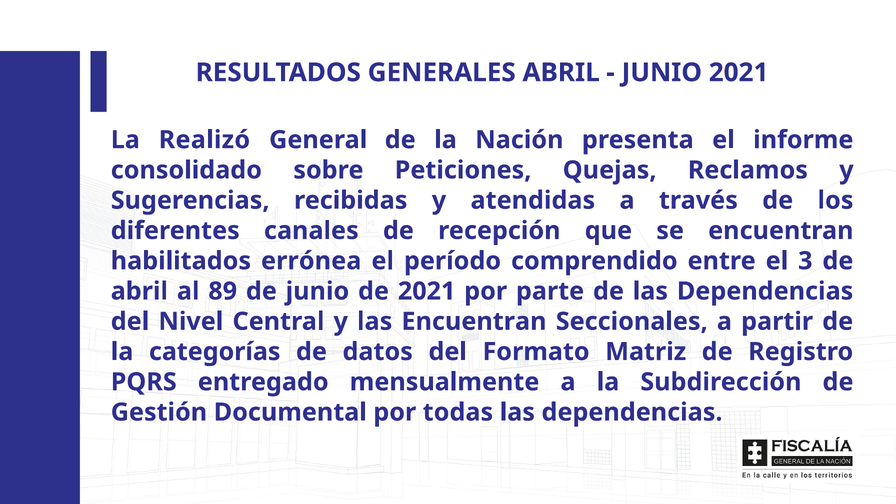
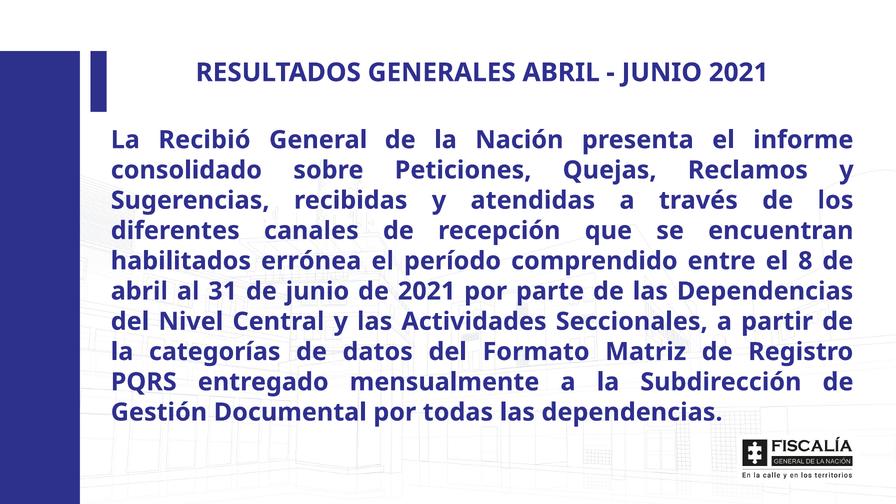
Realizó: Realizó -> Recibió
3: 3 -> 8
89: 89 -> 31
las Encuentran: Encuentran -> Actividades
